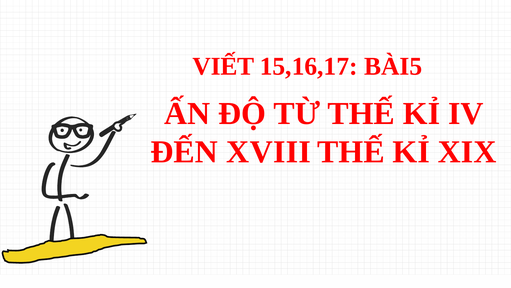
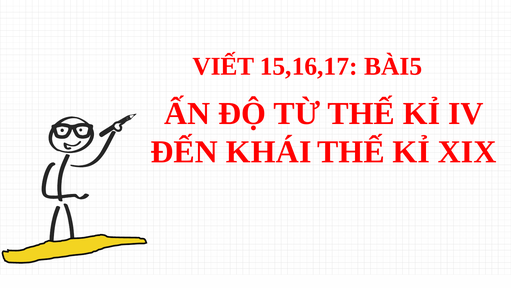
XVIII: XVIII -> KHÁI
